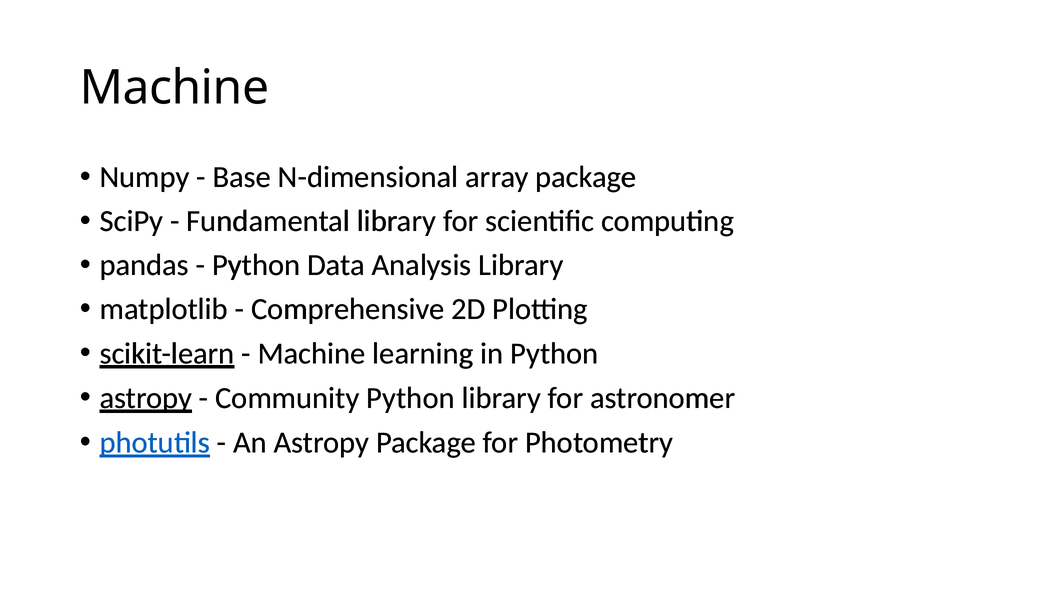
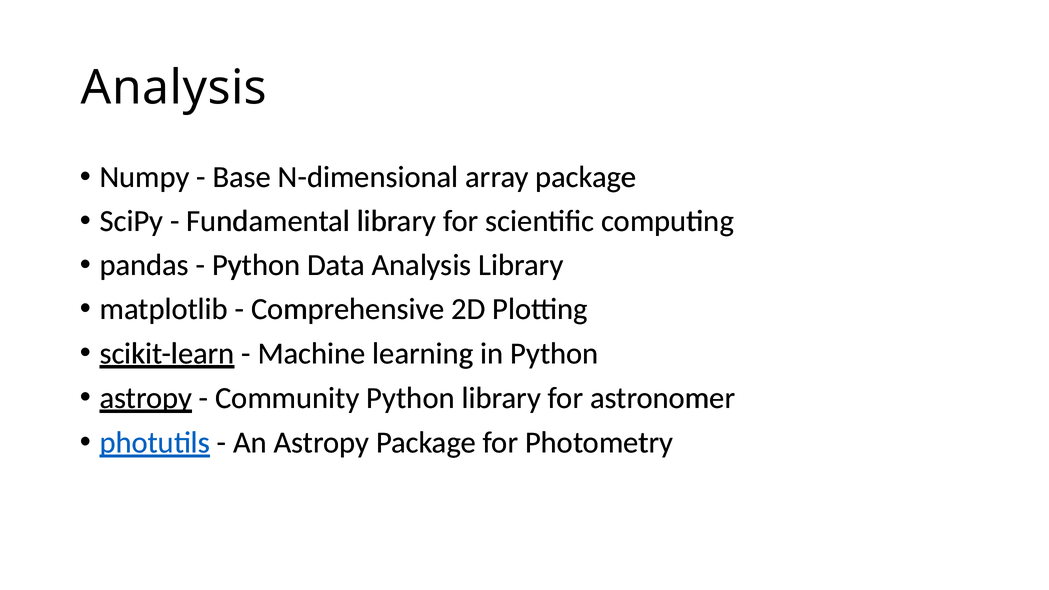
Machine at (174, 88): Machine -> Analysis
